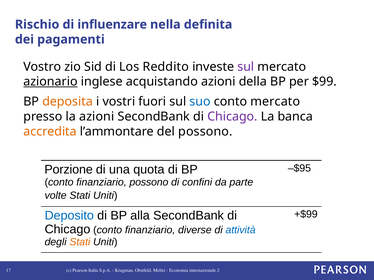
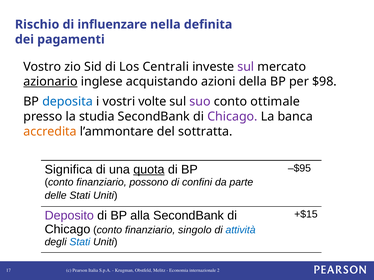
Reddito: Reddito -> Centrali
$99: $99 -> $98
deposita colour: orange -> blue
fuori: fuori -> volte
suo colour: blue -> purple
conto mercato: mercato -> ottimale
la azioni: azioni -> studia
del possono: possono -> sottratta
Porzione: Porzione -> Significa
quota underline: none -> present
volte: volte -> delle
+$99: +$99 -> +$15
Deposito colour: blue -> purple
diverse: diverse -> singolo
Stati at (80, 242) colour: orange -> blue
